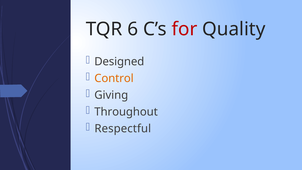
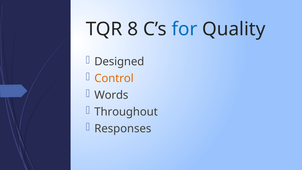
6: 6 -> 8
for colour: red -> blue
Giving: Giving -> Words
Respectful: Respectful -> Responses
